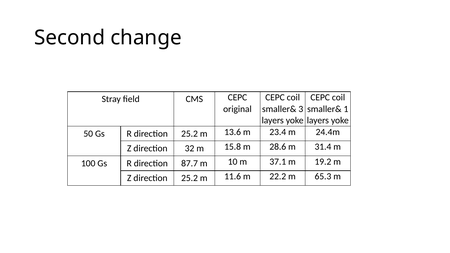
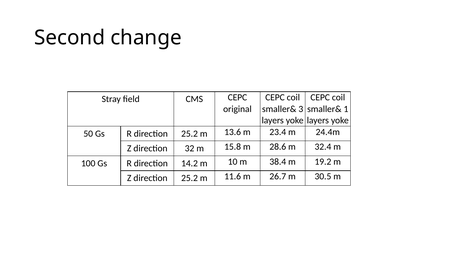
31.4: 31.4 -> 32.4
87.7: 87.7 -> 14.2
37.1: 37.1 -> 38.4
22.2: 22.2 -> 26.7
65.3: 65.3 -> 30.5
